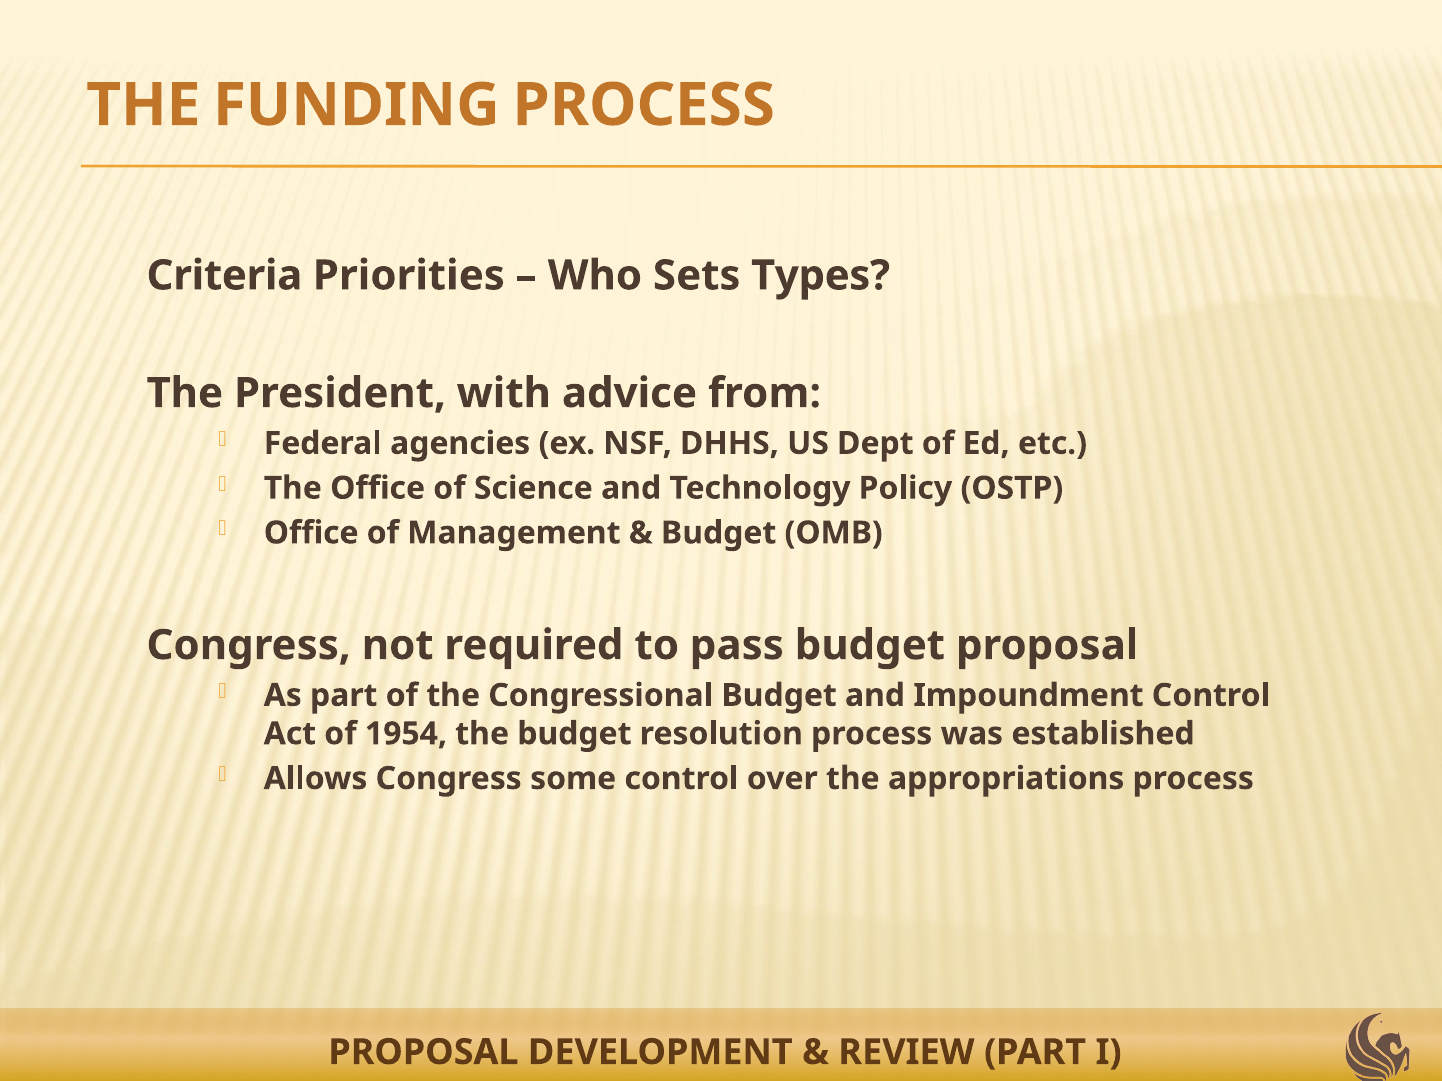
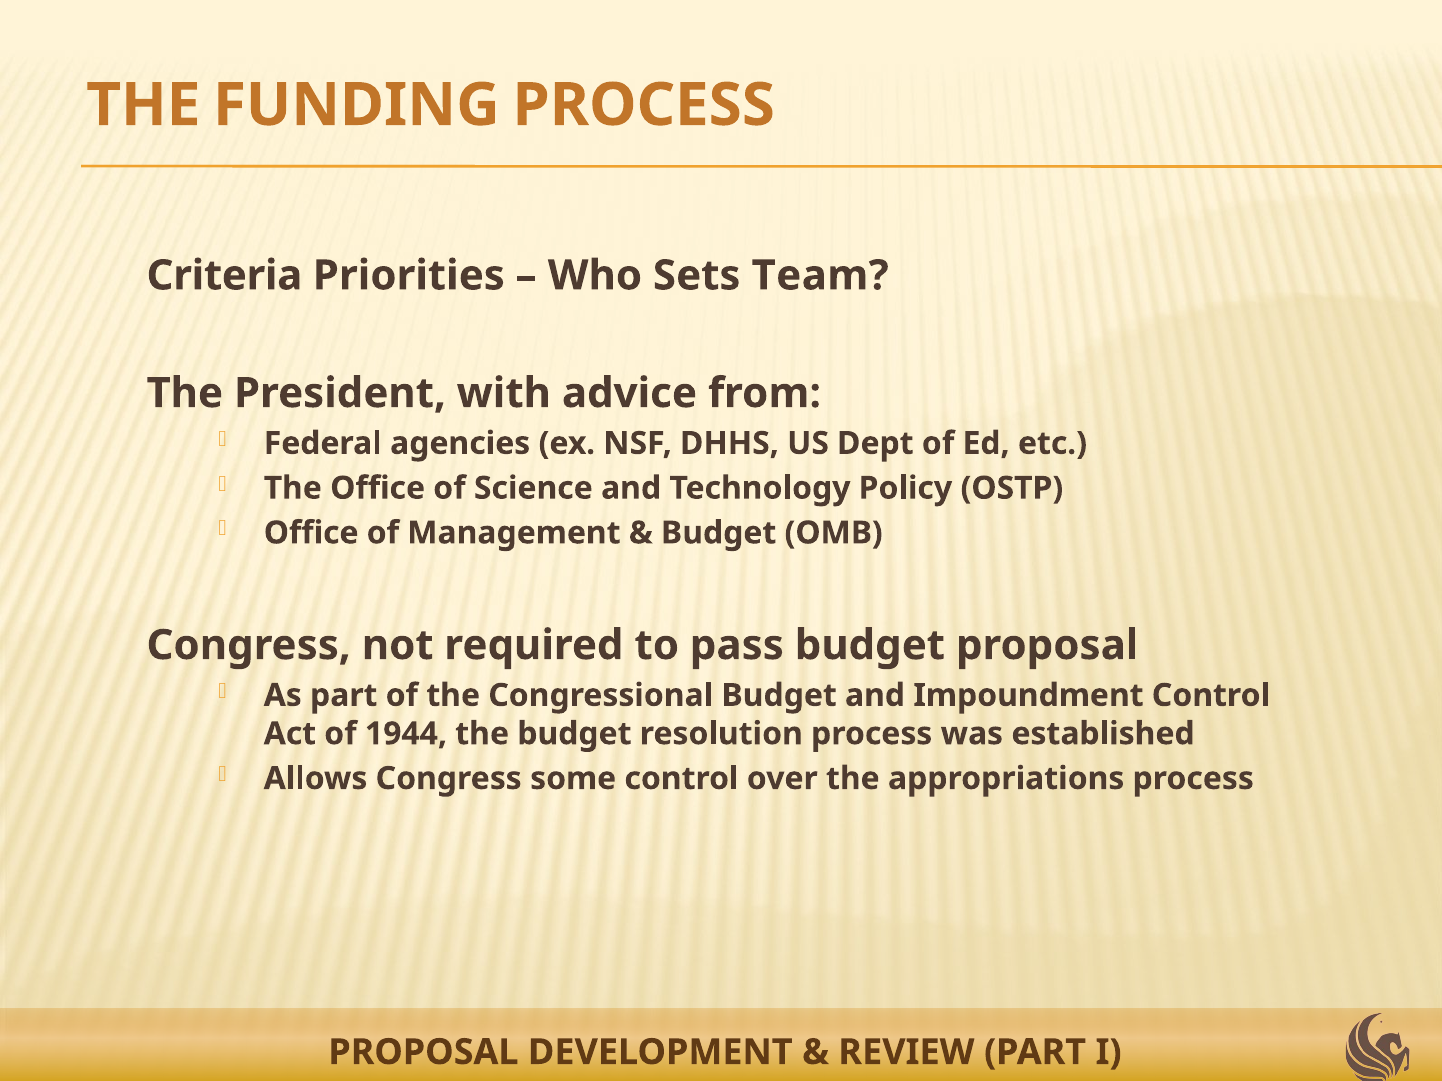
Types: Types -> Team
1954: 1954 -> 1944
